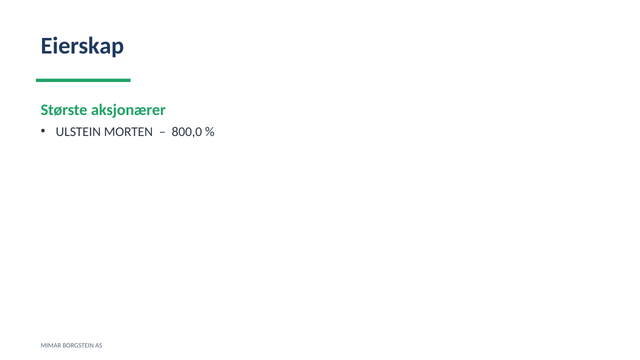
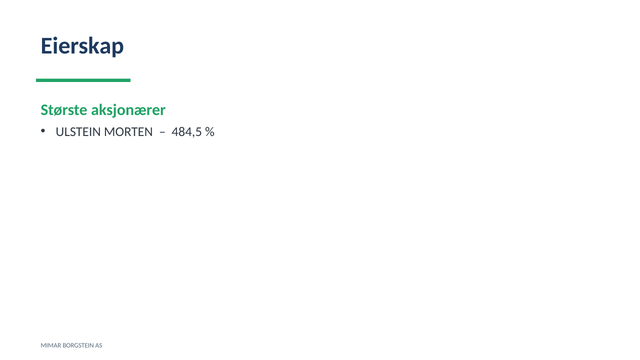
800,0: 800,0 -> 484,5
